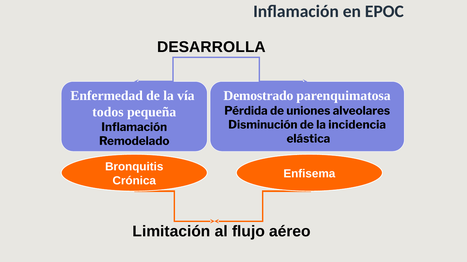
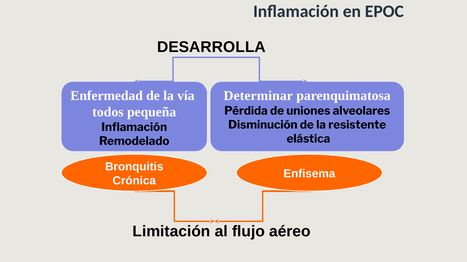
Demostrado: Demostrado -> Determinar
incidencia: incidencia -> resistente
